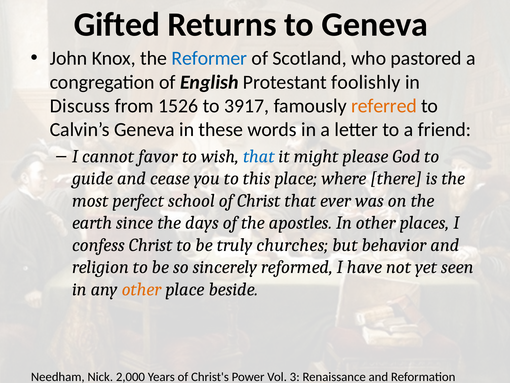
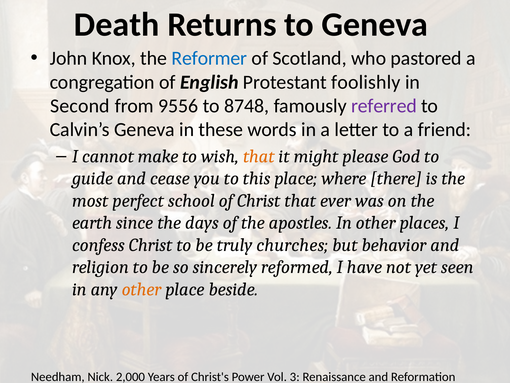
Gifted: Gifted -> Death
Discuss: Discuss -> Second
1526: 1526 -> 9556
3917: 3917 -> 8748
referred colour: orange -> purple
favor: favor -> make
that at (259, 156) colour: blue -> orange
